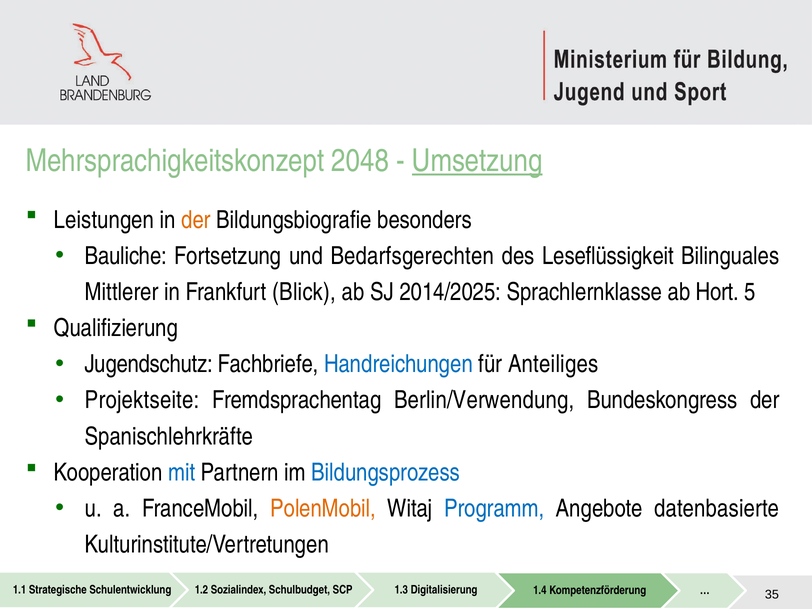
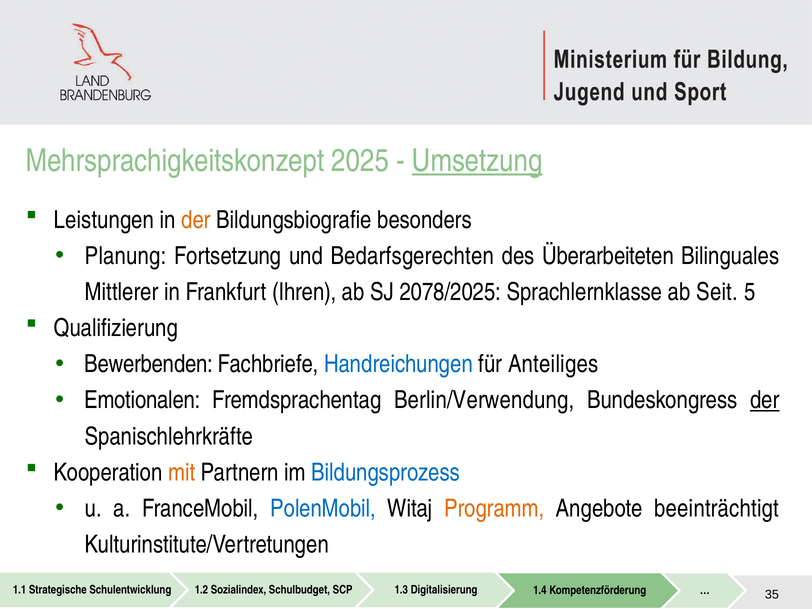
2048: 2048 -> 2025
Bauliche: Bauliche -> Planung
Leseflüssigkeit: Leseflüssigkeit -> Überarbeiteten
Blick: Blick -> Ihren
2014/2025: 2014/2025 -> 2078/2025
Hort: Hort -> Seit
Jugendschutz: Jugendschutz -> Bewerbenden
Projektseite: Projektseite -> Emotionalen
der at (765, 400) underline: none -> present
mit colour: blue -> orange
PolenMobil colour: orange -> blue
Programm colour: blue -> orange
datenbasierte: datenbasierte -> beeinträchtigt
